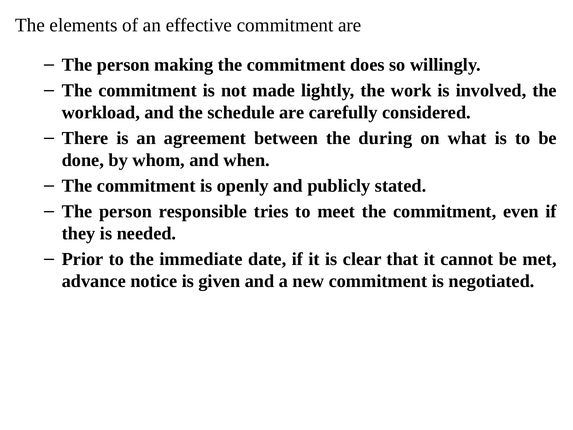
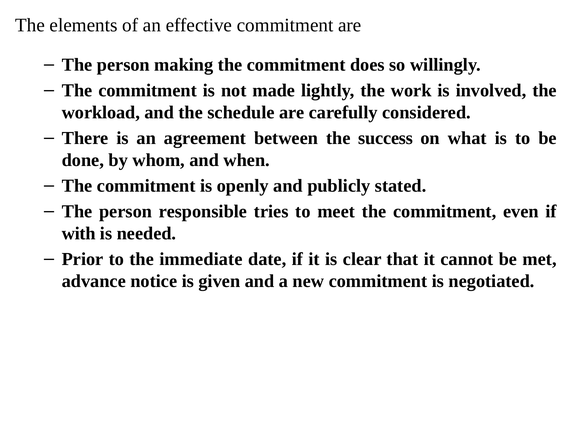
during: during -> success
they: they -> with
